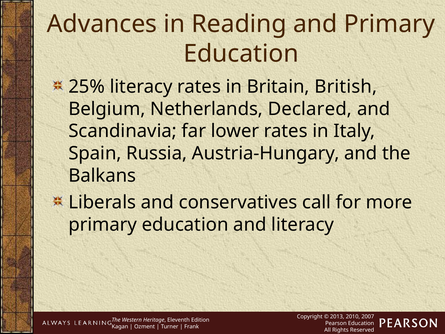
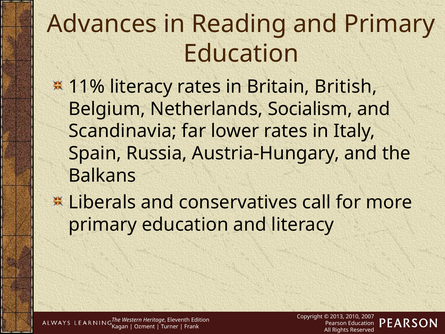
25%: 25% -> 11%
Declared: Declared -> Socialism
